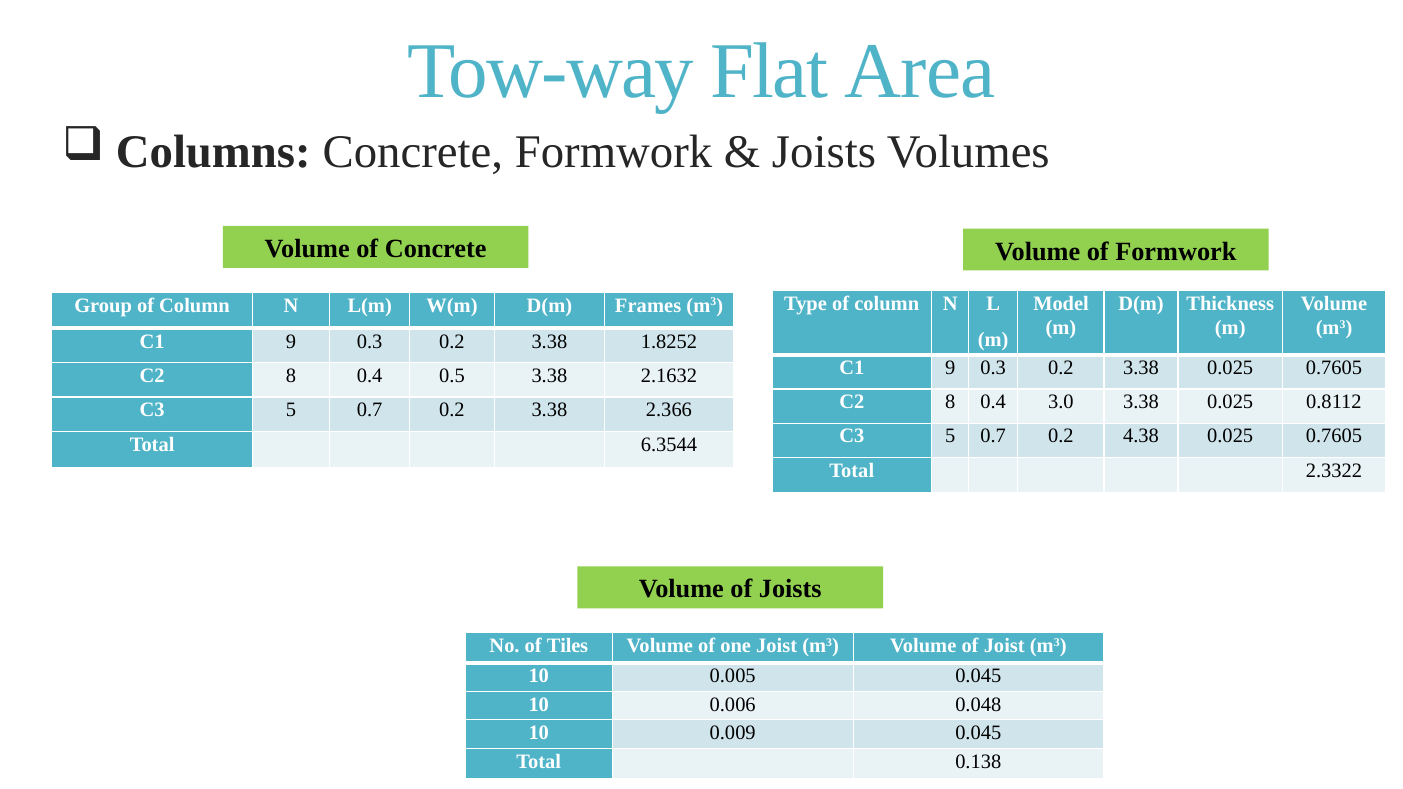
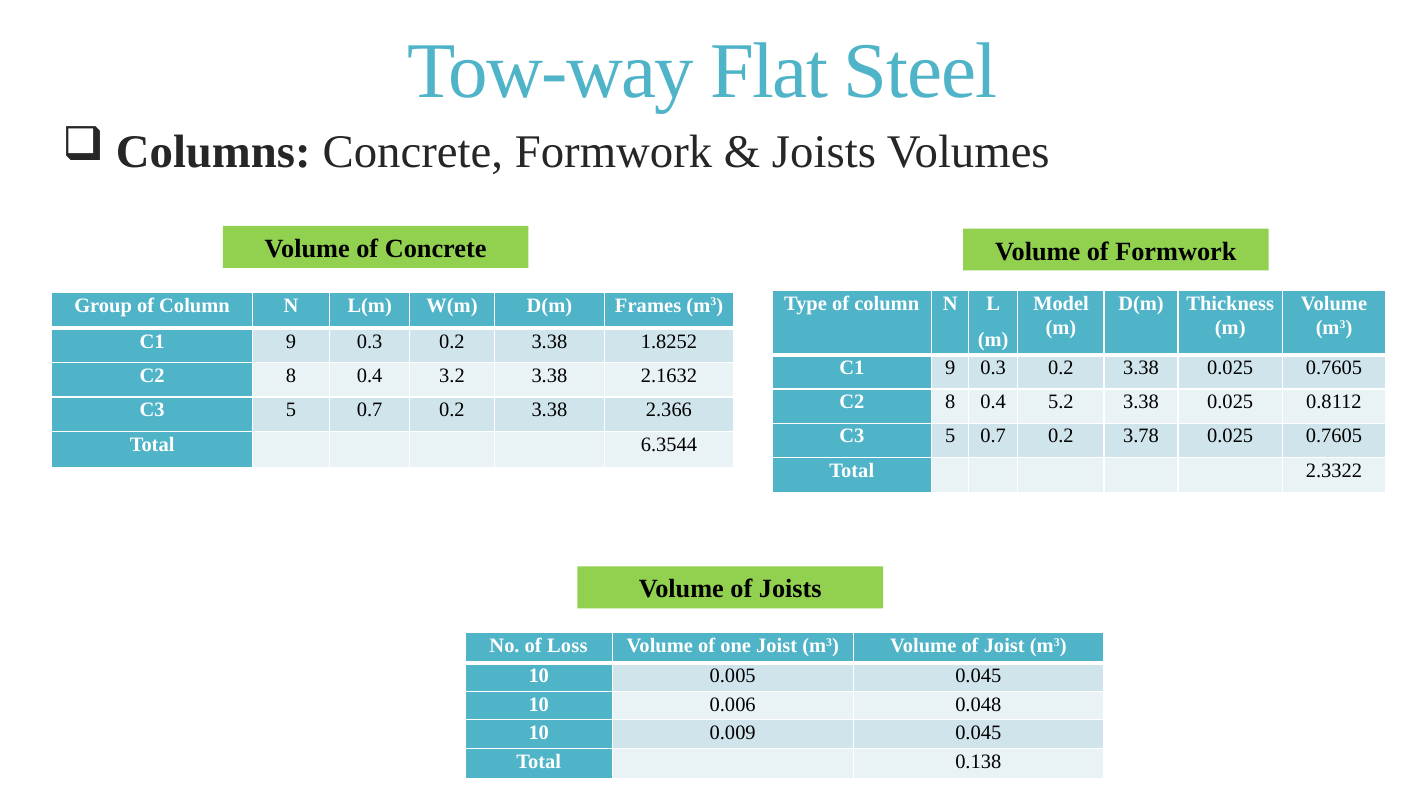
Area: Area -> Steel
0.5: 0.5 -> 3.2
3.0: 3.0 -> 5.2
4.38: 4.38 -> 3.78
Tiles: Tiles -> Loss
